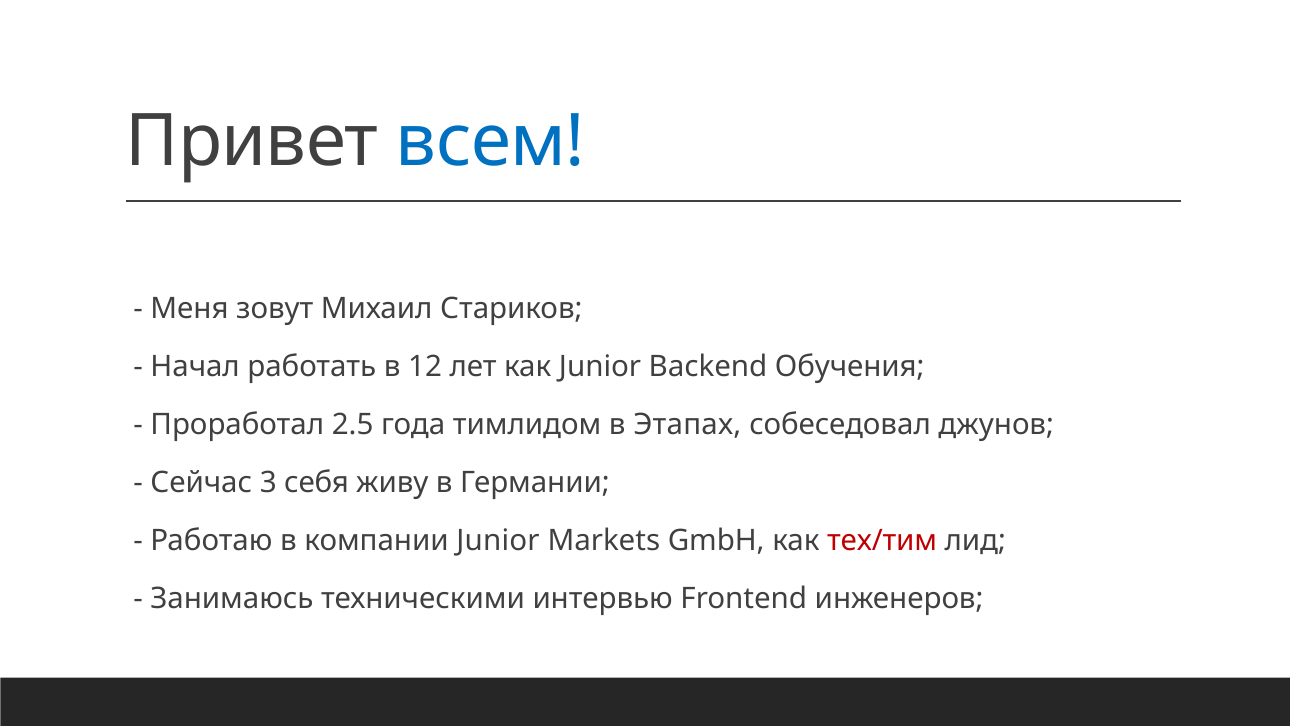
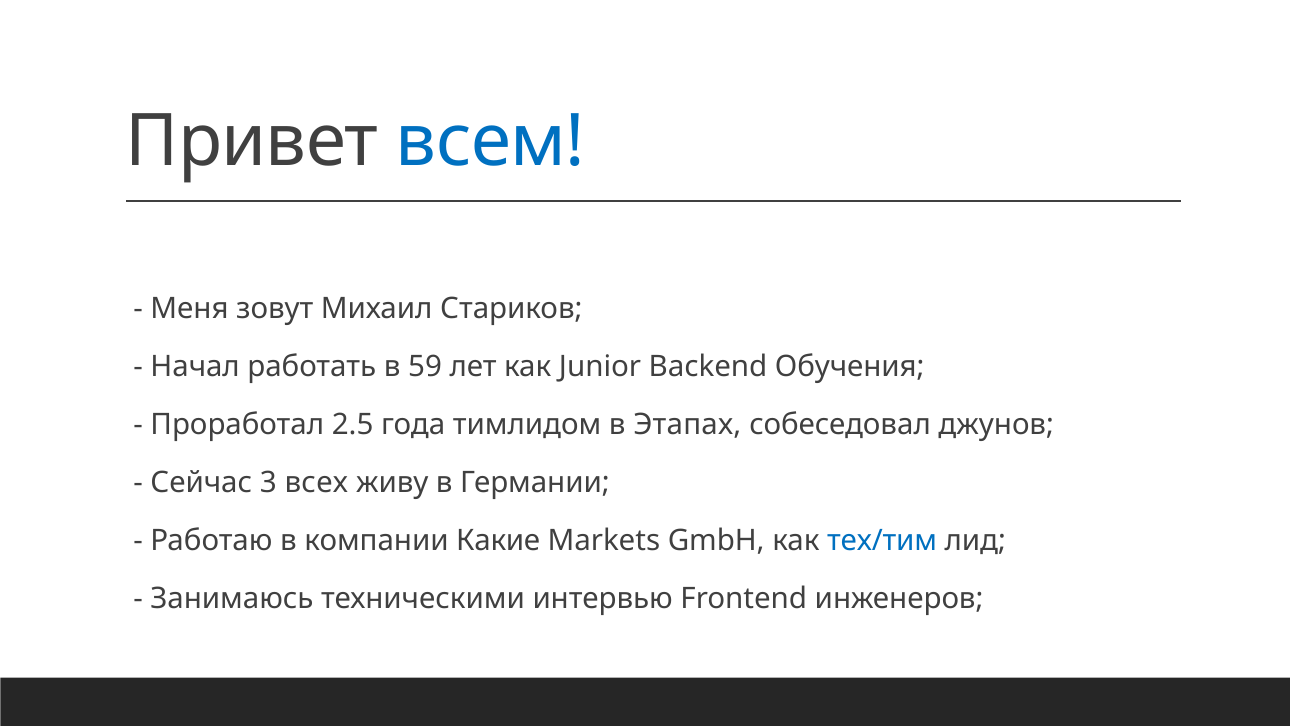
12: 12 -> 59
себя: себя -> всех
компании Junior: Junior -> Какие
тех/тим colour: red -> blue
